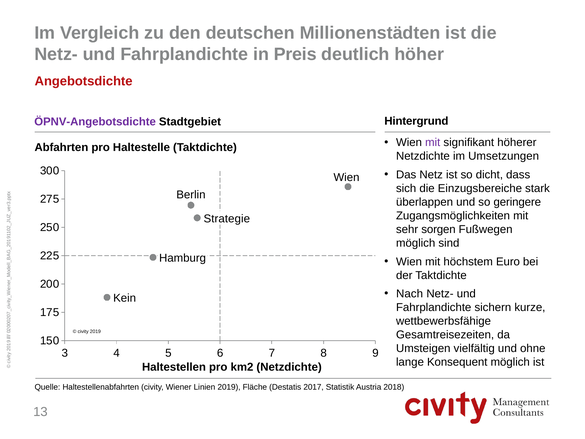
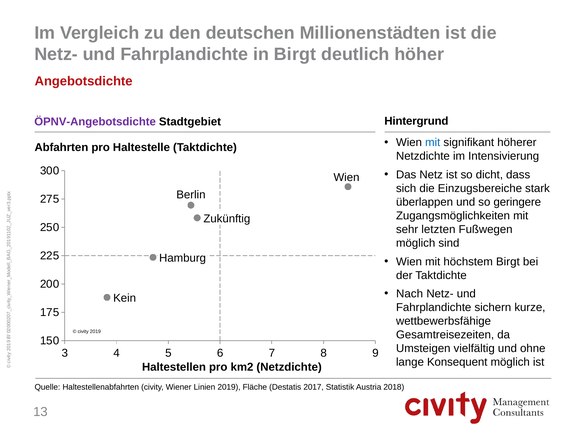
in Preis: Preis -> Birgt
mit at (433, 142) colour: purple -> blue
Umsetzungen: Umsetzungen -> Intensivierung
Strategie: Strategie -> Zukünftig
sorgen: sorgen -> letzten
höchstem Euro: Euro -> Birgt
